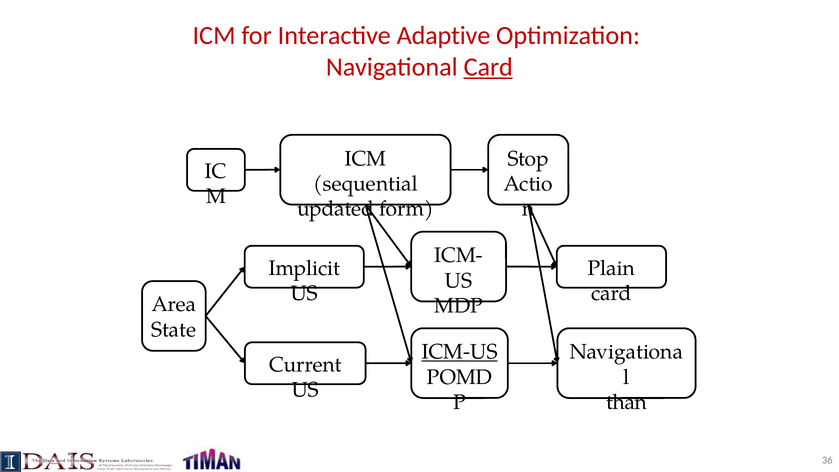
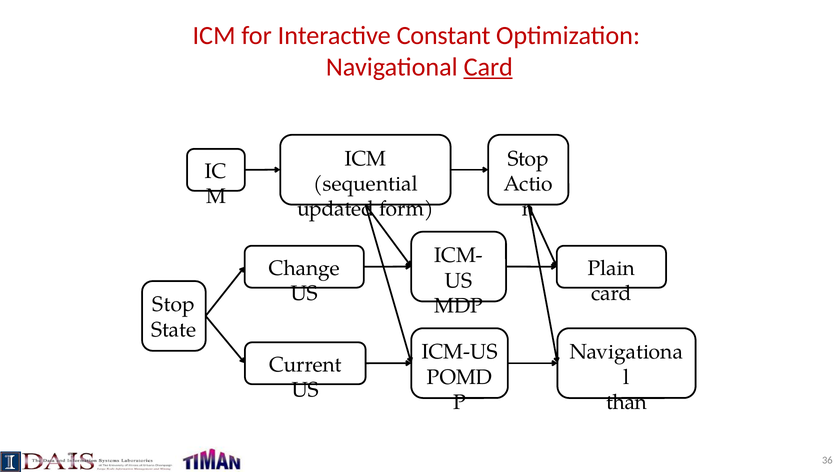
Adaptive: Adaptive -> Constant
Implicit: Implicit -> Change
Area at (174, 304): Area -> Stop
ICM-US underline: present -> none
